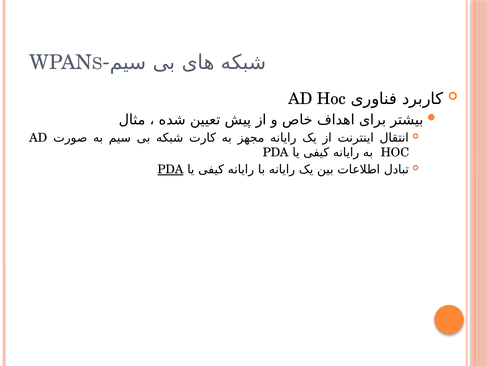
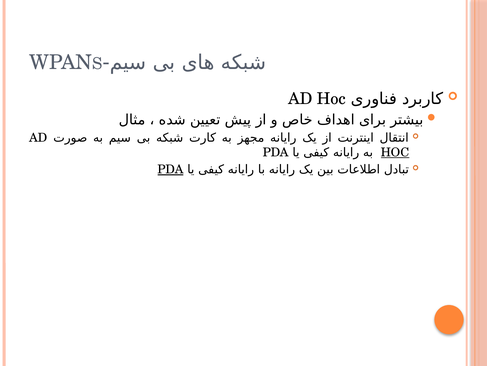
HOC at (395, 152) underline: none -> present
